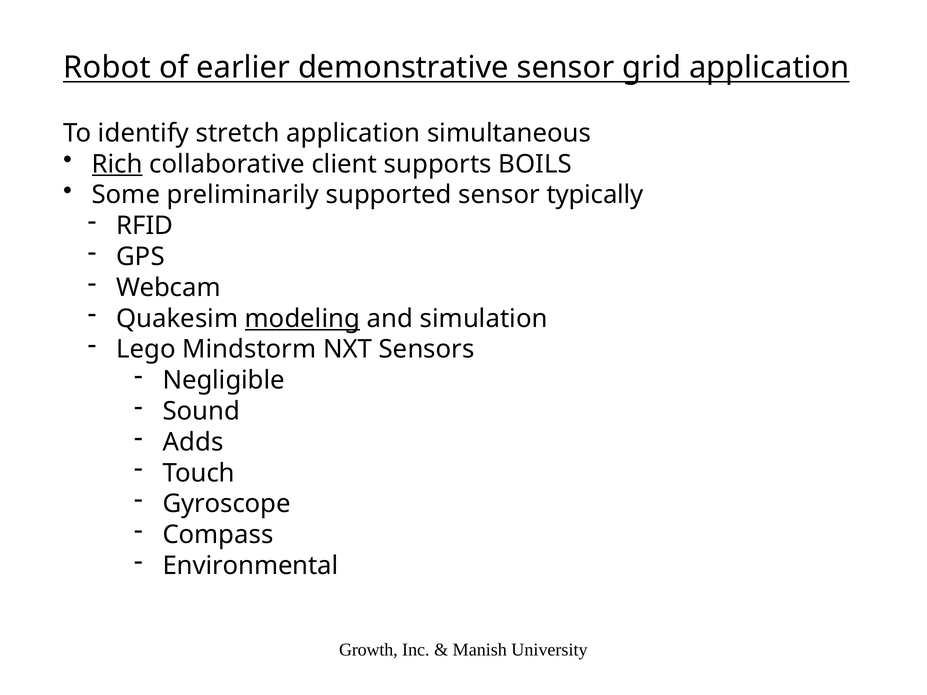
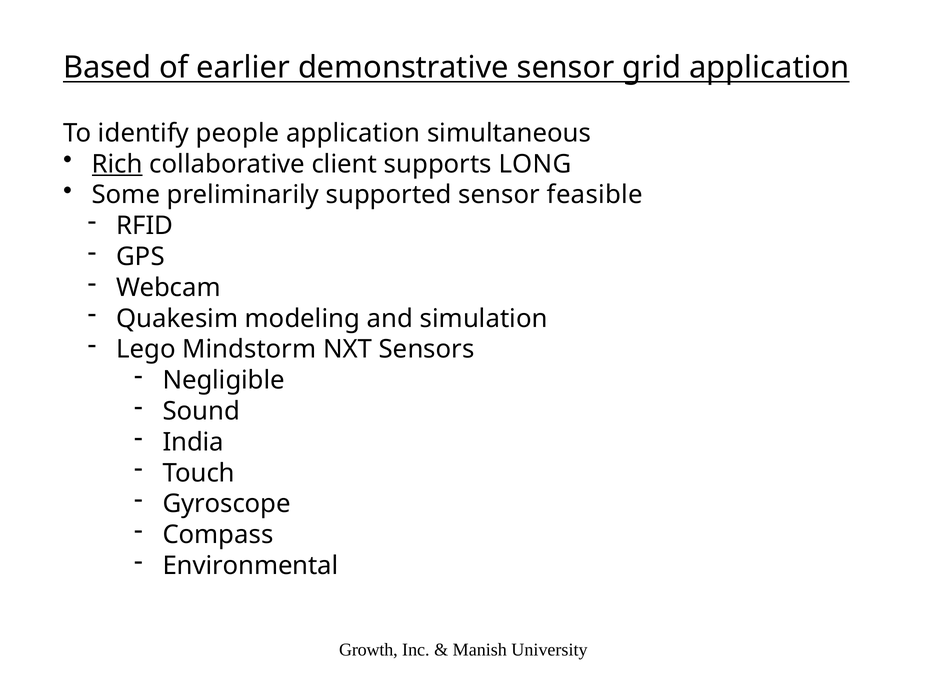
Robot: Robot -> Based
stretch: stretch -> people
BOILS: BOILS -> LONG
typically: typically -> feasible
modeling underline: present -> none
Adds: Adds -> India
